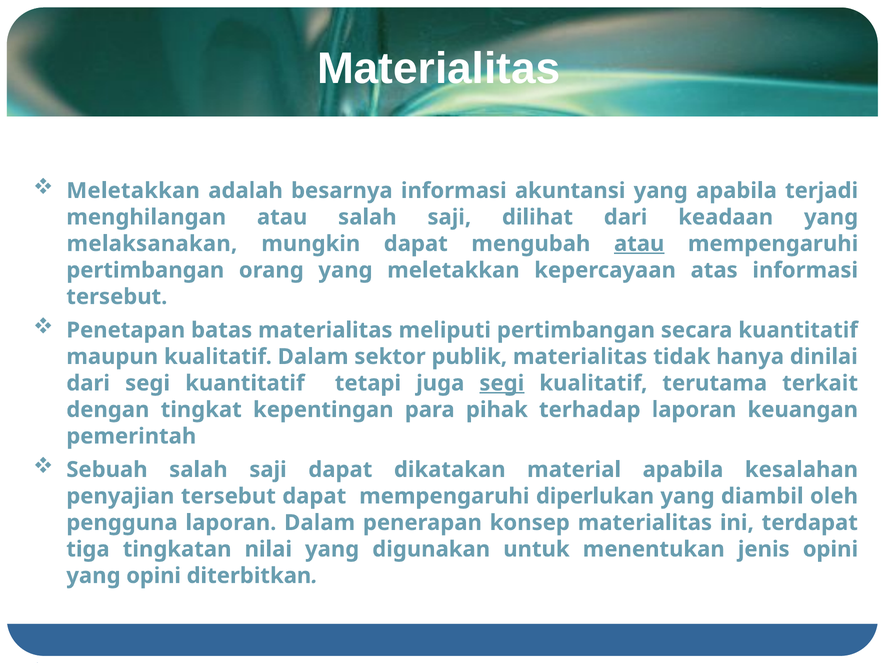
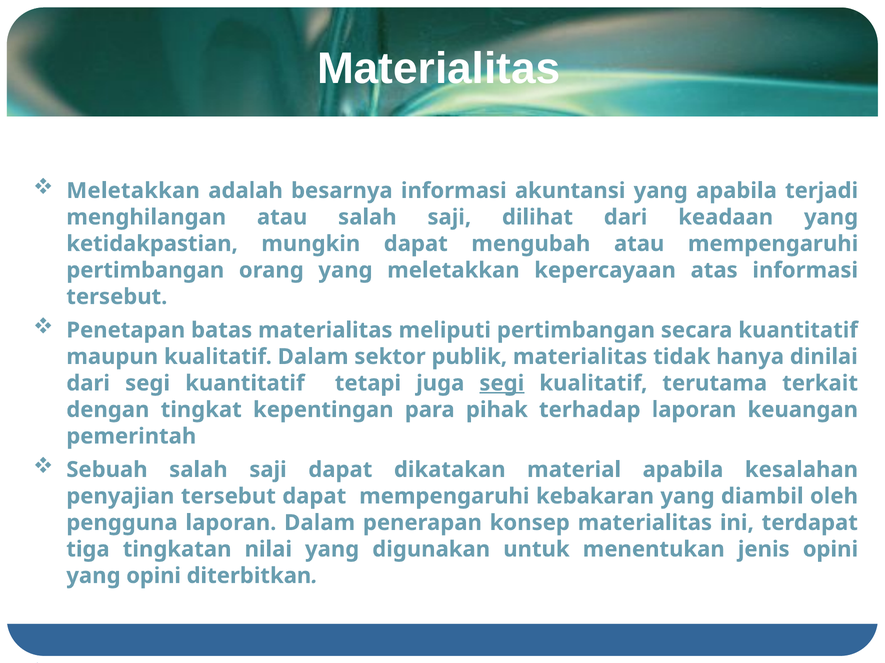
melaksanakan: melaksanakan -> ketidakpastian
atau at (639, 244) underline: present -> none
diperlukan: diperlukan -> kebakaran
